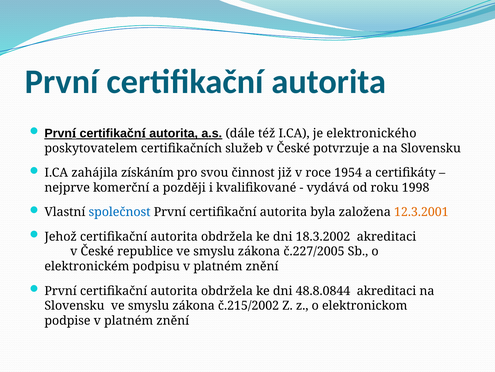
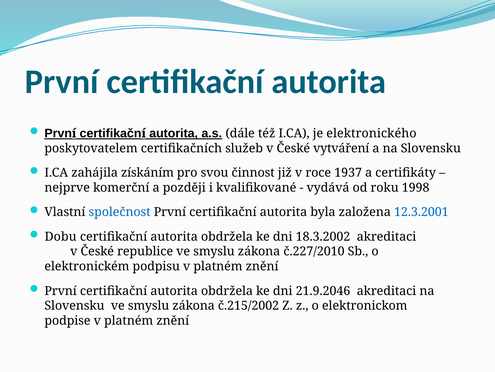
potvrzuje: potvrzuje -> vytváření
1954: 1954 -> 1937
12.3.2001 colour: orange -> blue
Jehož: Jehož -> Dobu
č.227/2005: č.227/2005 -> č.227/2010
48.8.0844: 48.8.0844 -> 21.9.2046
